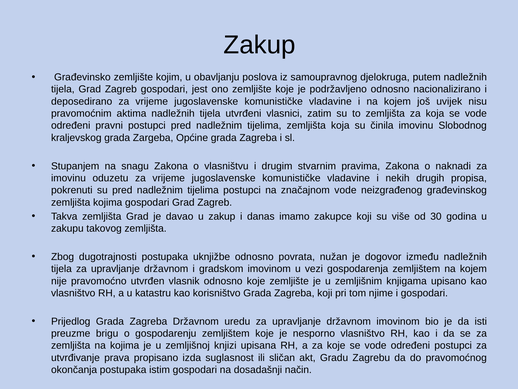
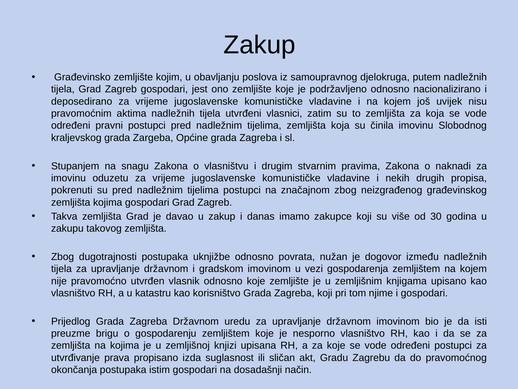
značajnom vode: vode -> zbog
